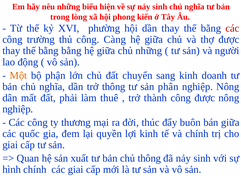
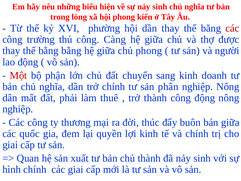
chủ những: những -> phong
Một colour: orange -> red
trở thông: thông -> chính
công được: được -> động
chủ thông: thông -> thành
